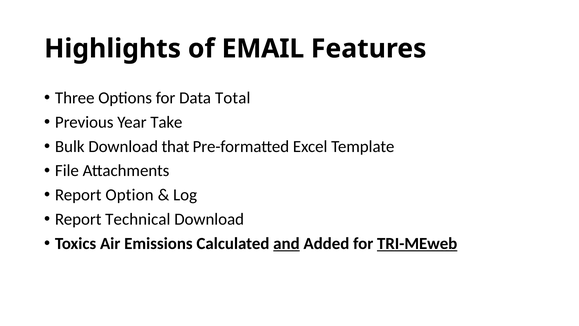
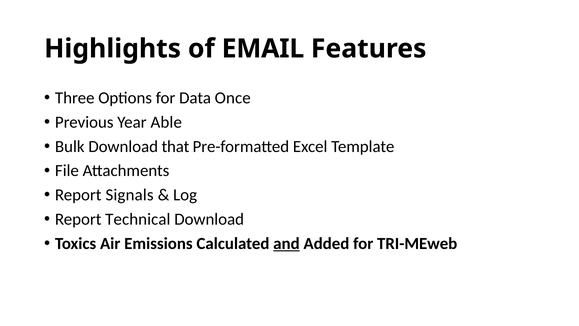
Total: Total -> Once
Take: Take -> Able
Option: Option -> Signals
TRI-MEweb underline: present -> none
